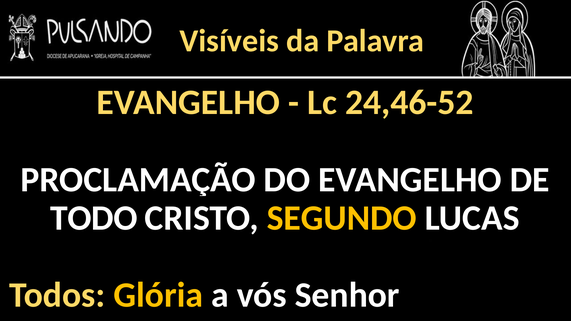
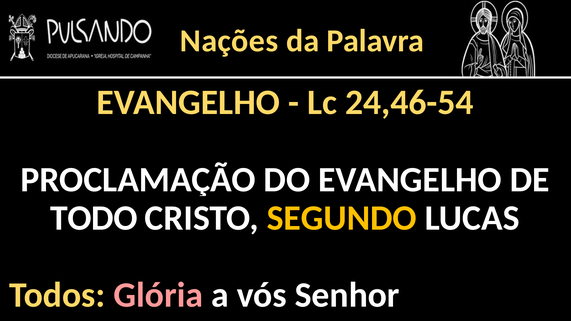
Visíveis: Visíveis -> Nações
24,46-52: 24,46-52 -> 24,46-54
Glória colour: yellow -> pink
